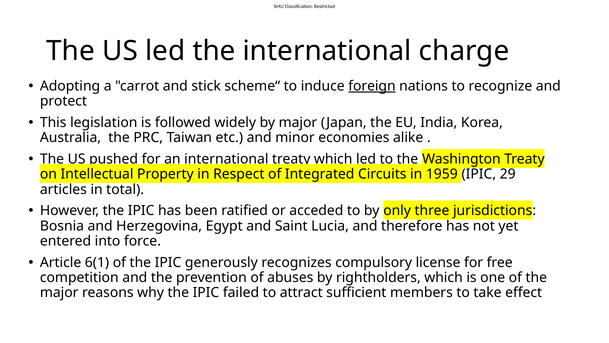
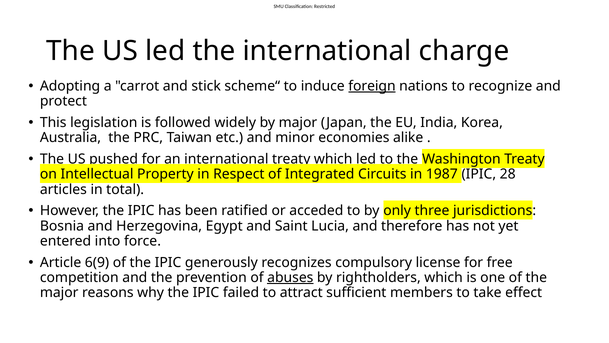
1959: 1959 -> 1987
29: 29 -> 28
6(1: 6(1 -> 6(9
abuses underline: none -> present
